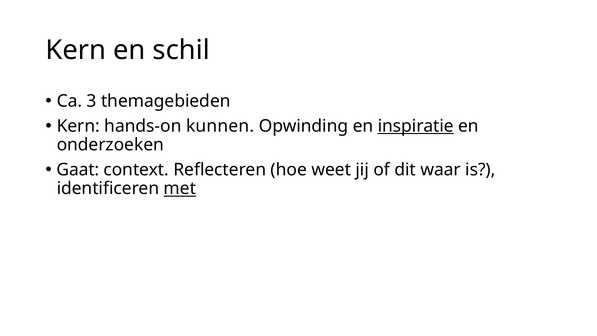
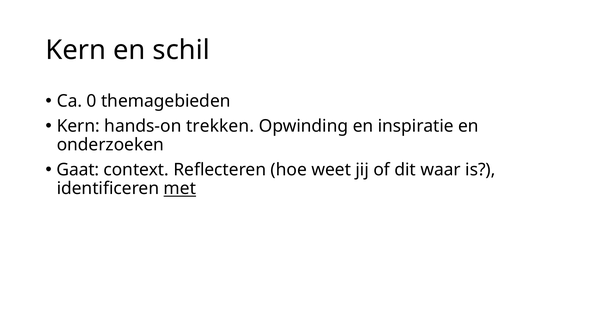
3: 3 -> 0
kunnen: kunnen -> trekken
inspiratie underline: present -> none
